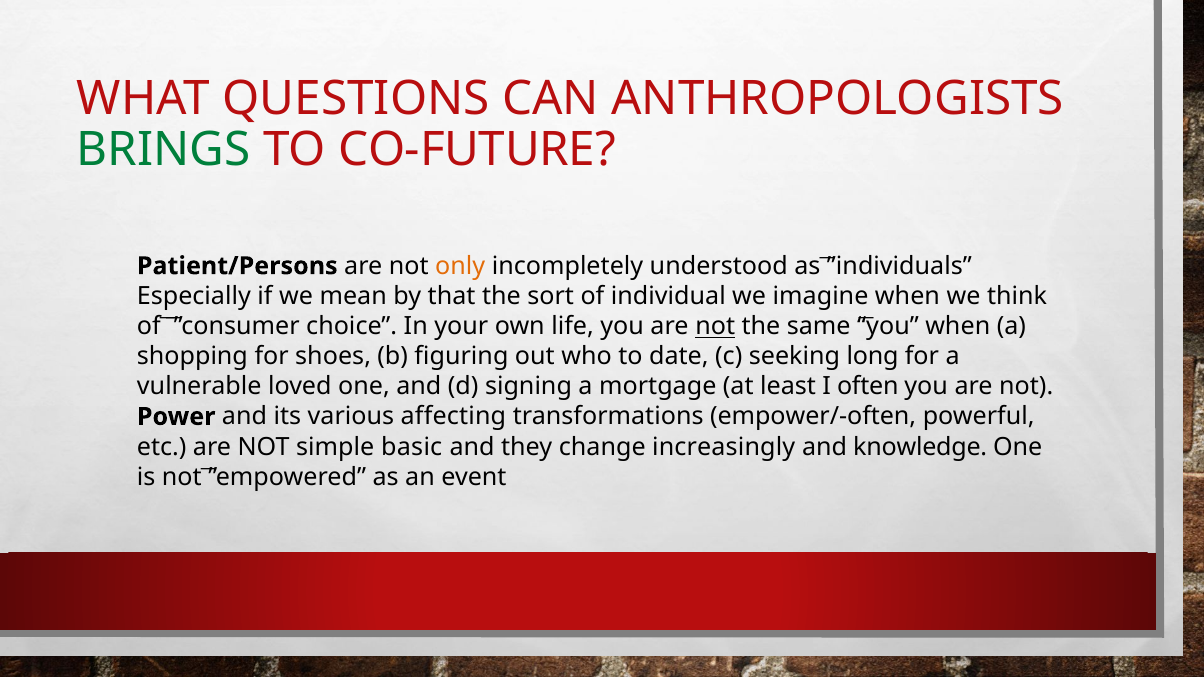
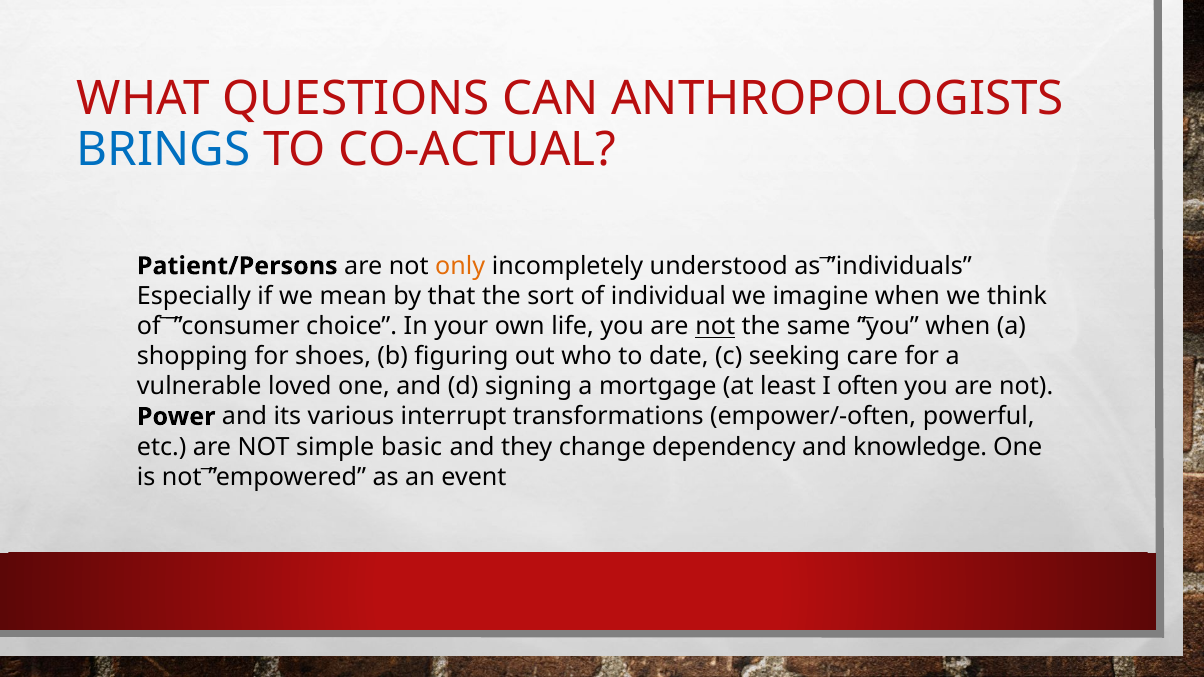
BRINGS colour: green -> blue
CO-FUTURE: CO-FUTURE -> CO-ACTUAL
long: long -> care
affecting: affecting -> interrupt
increasingly: increasingly -> dependency
